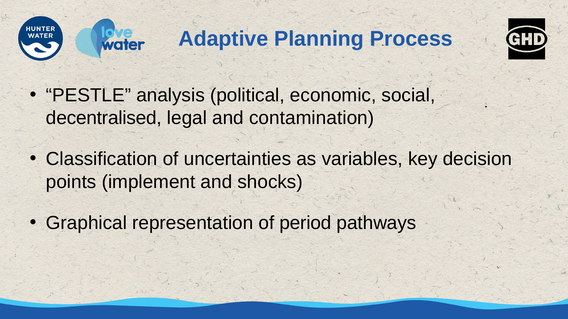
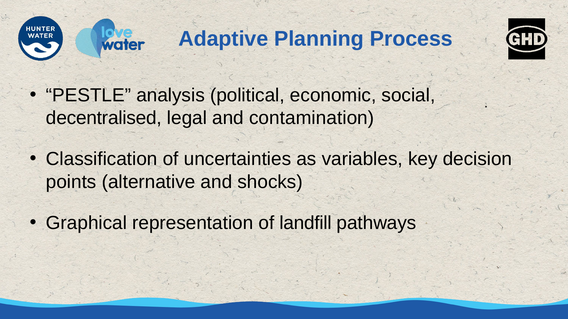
implement: implement -> alternative
period: period -> landfill
